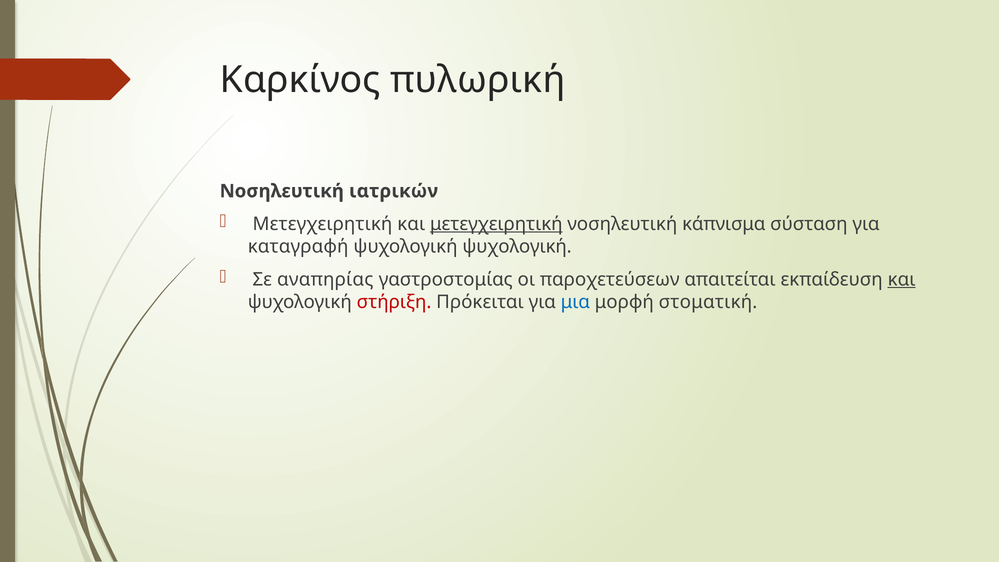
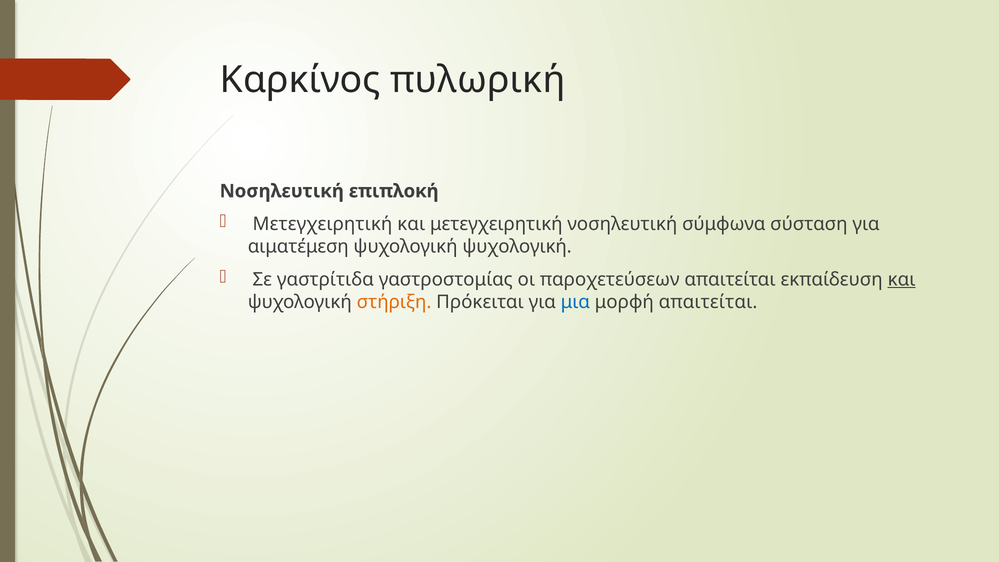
ιατρικών: ιατρικών -> επιπλοκή
μετεγχειρητική at (496, 224) underline: present -> none
κάπνισμα: κάπνισμα -> σύμφωνα
καταγραφή: καταγραφή -> αιματέμεση
αναπηρίας: αναπηρίας -> γαστρίτιδα
στήριξη colour: red -> orange
μορφή στοματική: στοματική -> απαιτείται
